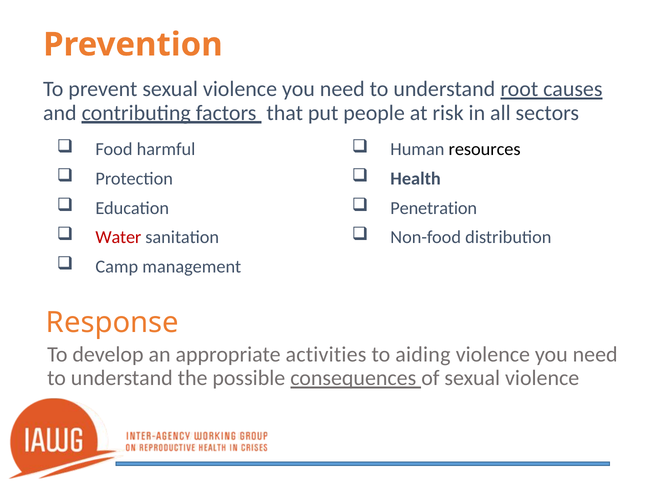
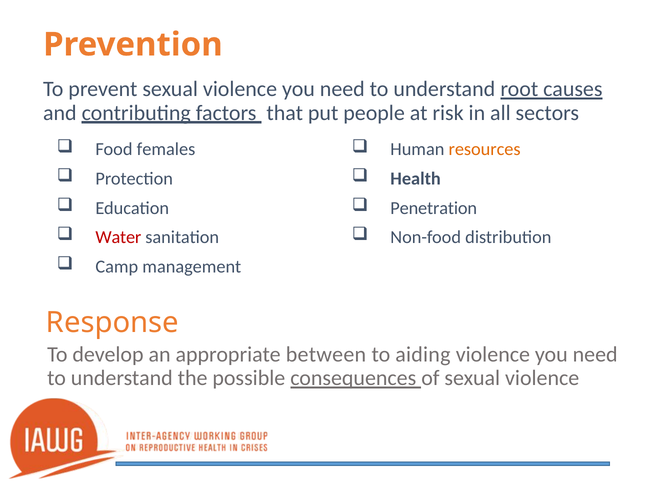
harmful: harmful -> females
resources colour: black -> orange
activities: activities -> between
